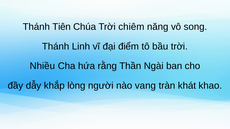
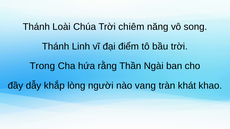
Tiên: Tiên -> Loài
Nhiều: Nhiều -> Trong
